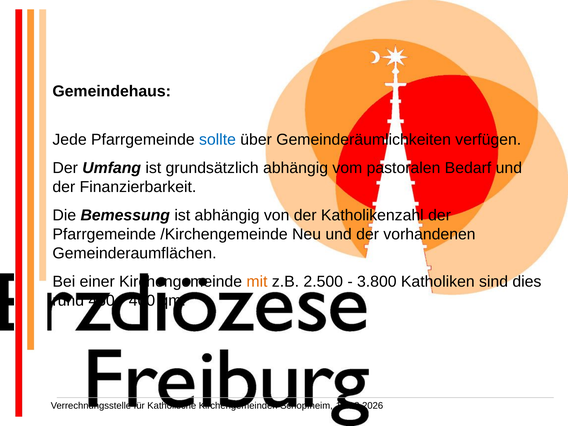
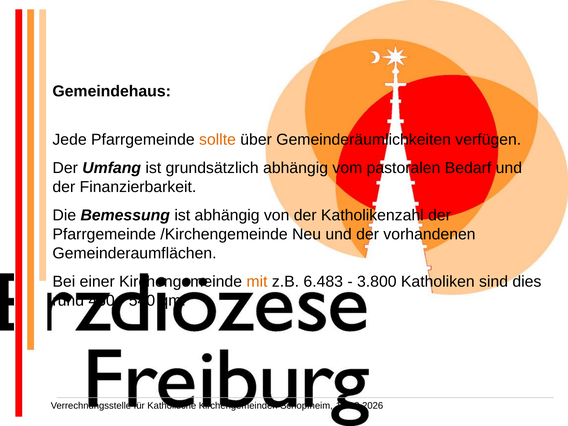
sollte colour: blue -> orange
2.500: 2.500 -> 6.483
400: 400 -> 540
